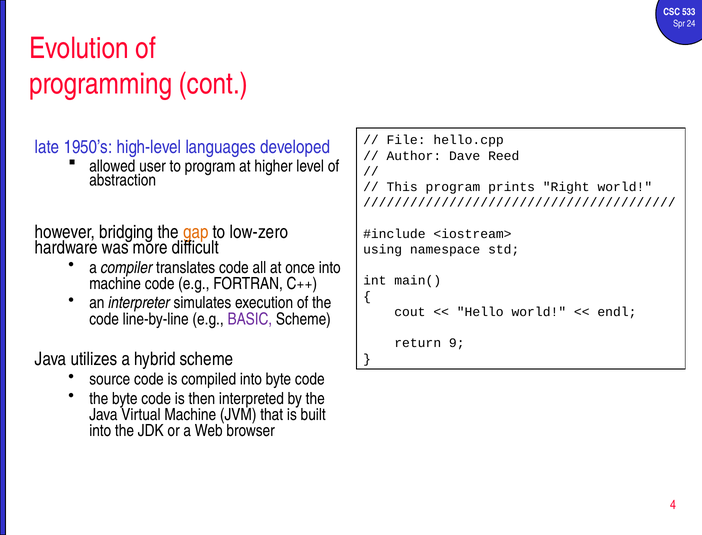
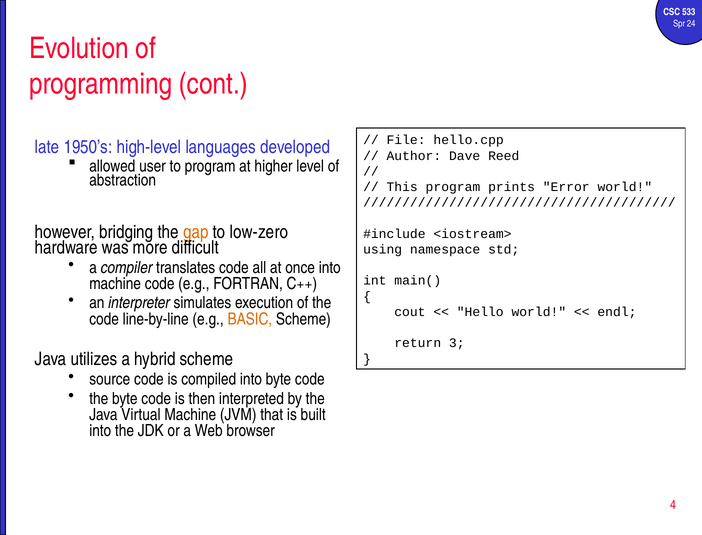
Right: Right -> Error
BASIC colour: purple -> orange
9: 9 -> 3
